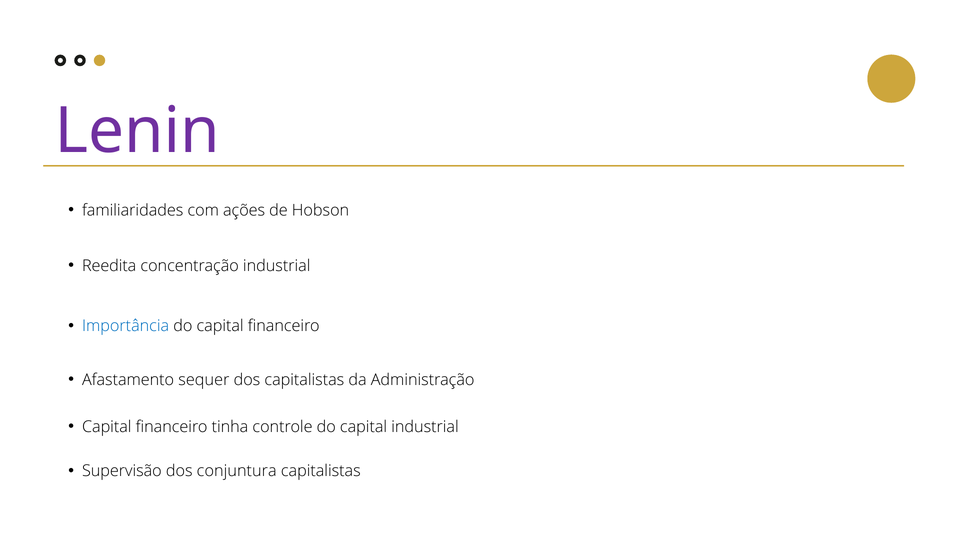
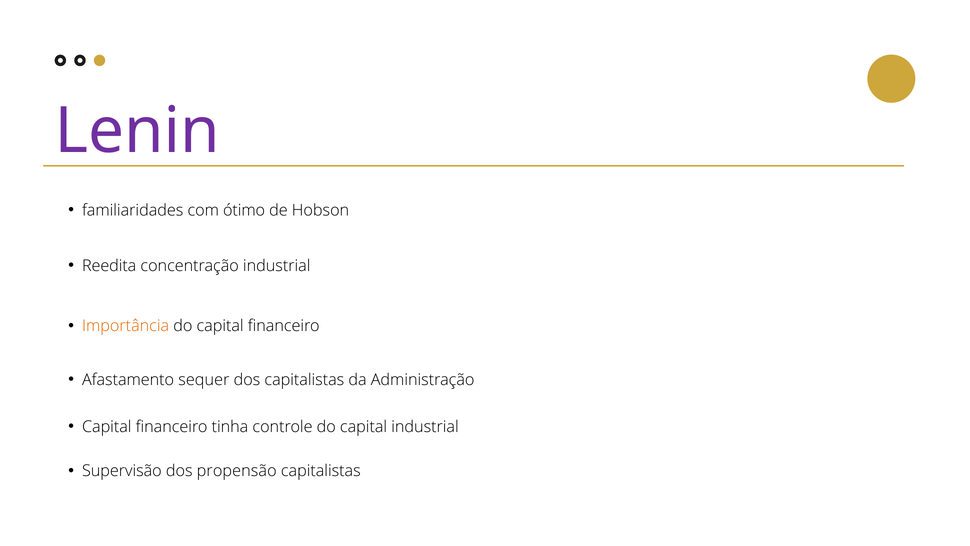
ações: ações -> ótimo
Importância colour: blue -> orange
conjuntura: conjuntura -> propensão
